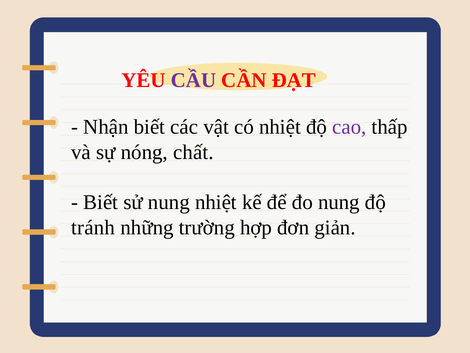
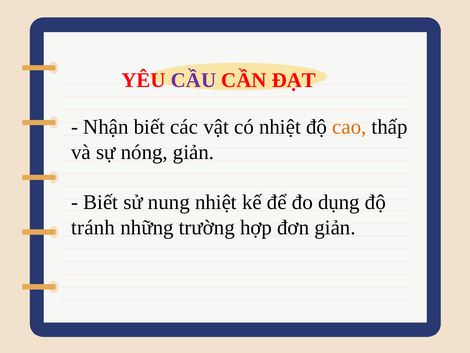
cao colour: purple -> orange
nóng chất: chất -> giản
đo nung: nung -> dụng
